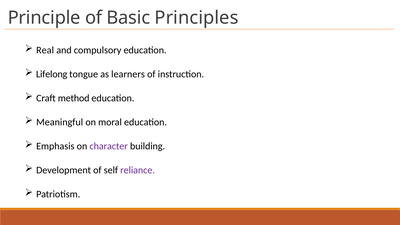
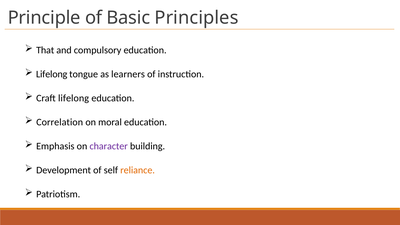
Real: Real -> That
Craft method: method -> lifelong
Meaningful: Meaningful -> Correlation
reliance colour: purple -> orange
